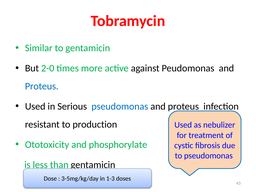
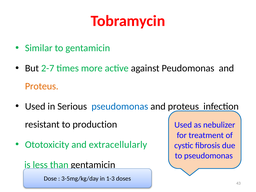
2-0: 2-0 -> 2-7
Proteus at (42, 86) colour: blue -> orange
phosphorylate: phosphorylate -> extracellularly
